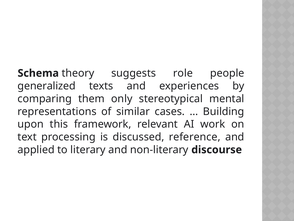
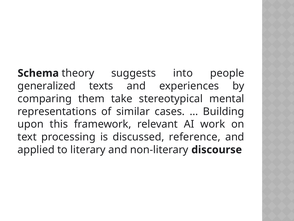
role: role -> into
only: only -> take
